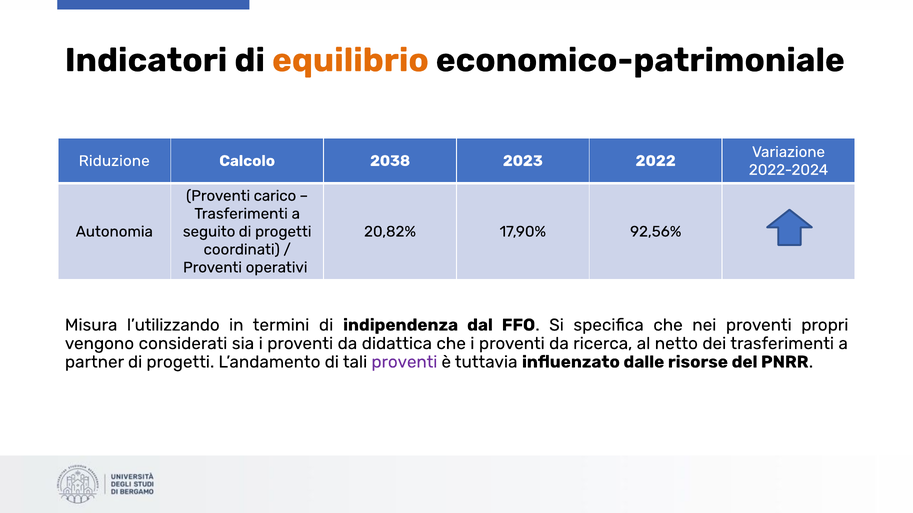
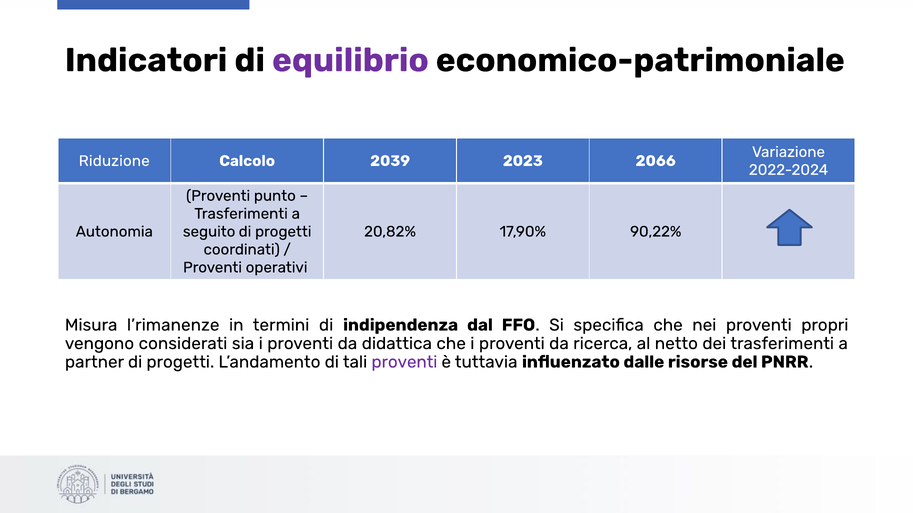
equilibrio colour: orange -> purple
2038: 2038 -> 2039
2022: 2022 -> 2066
carico: carico -> punto
92,56%: 92,56% -> 90,22%
l’utilizzando: l’utilizzando -> l’rimanenze
